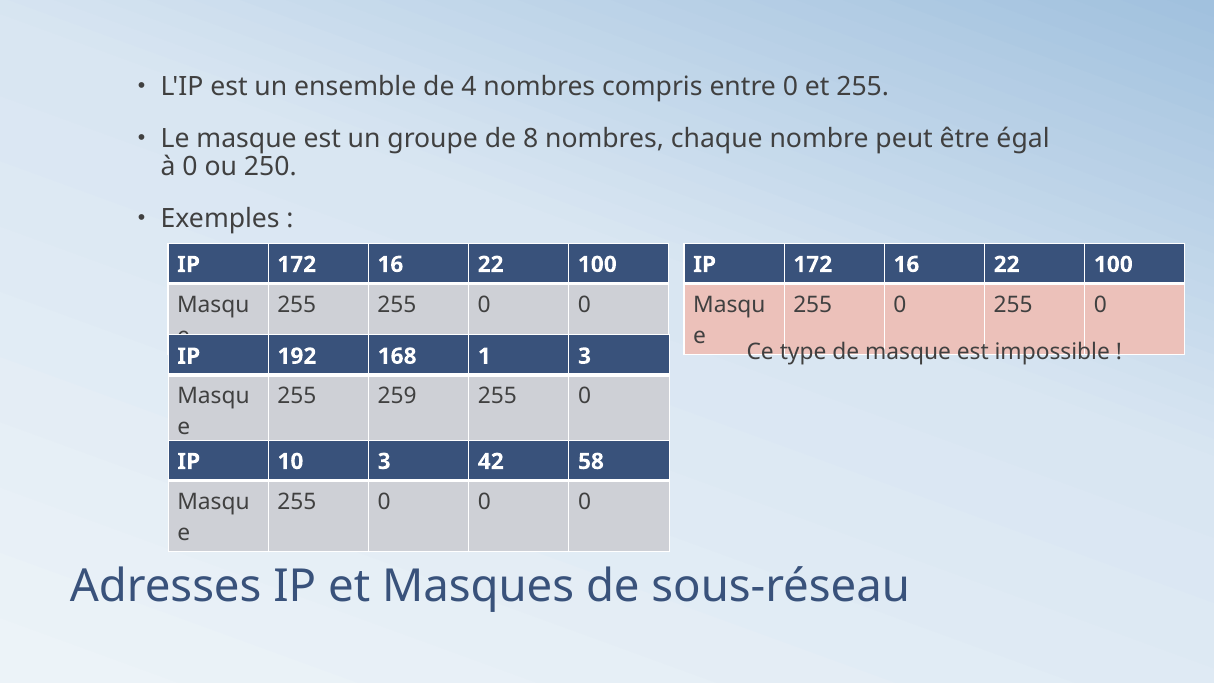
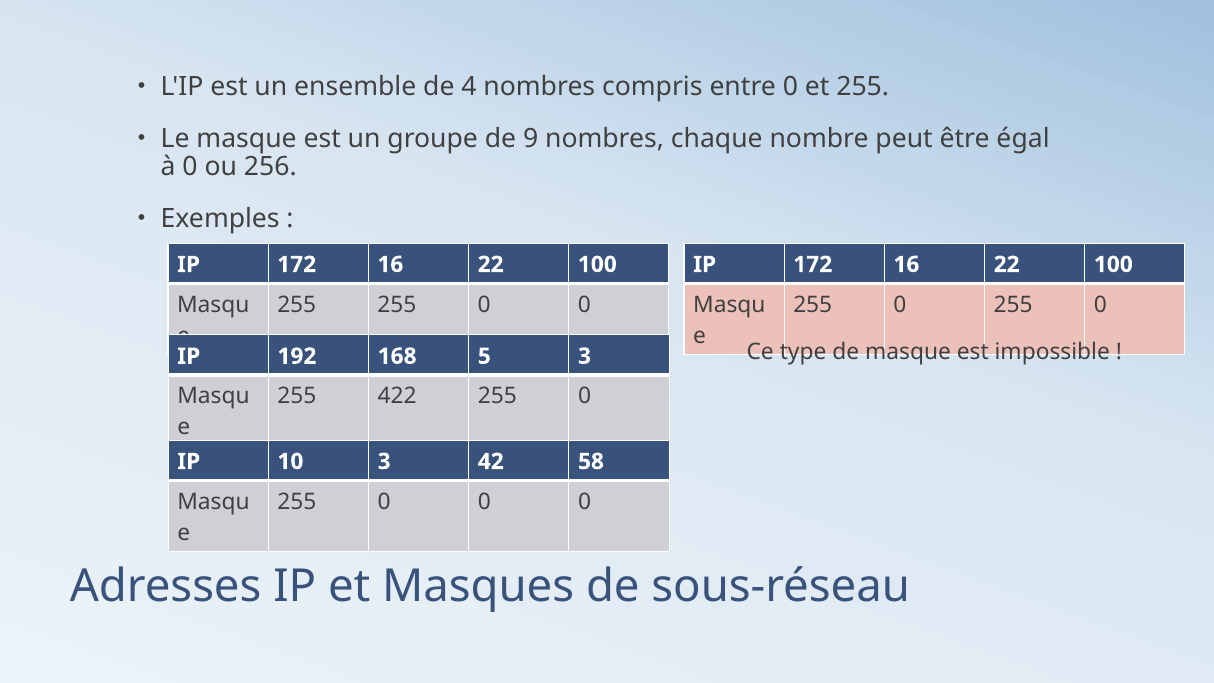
8: 8 -> 9
250: 250 -> 256
1: 1 -> 5
259: 259 -> 422
